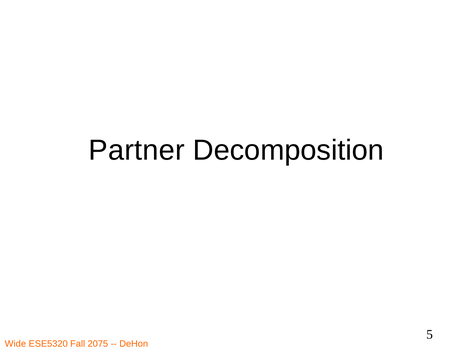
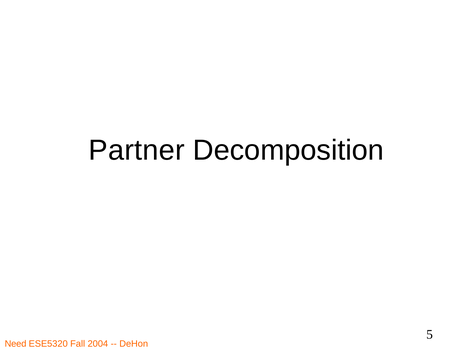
Wide: Wide -> Need
2075: 2075 -> 2004
